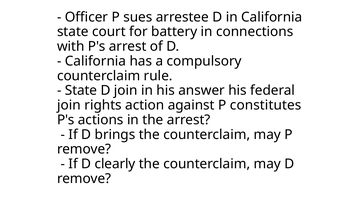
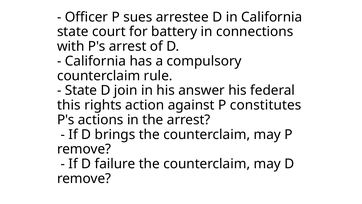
join at (69, 105): join -> this
clearly: clearly -> failure
